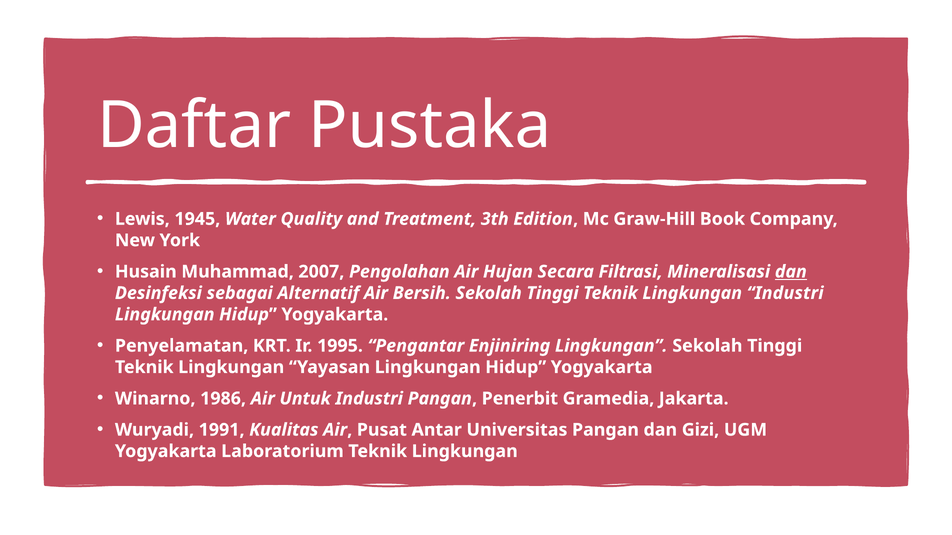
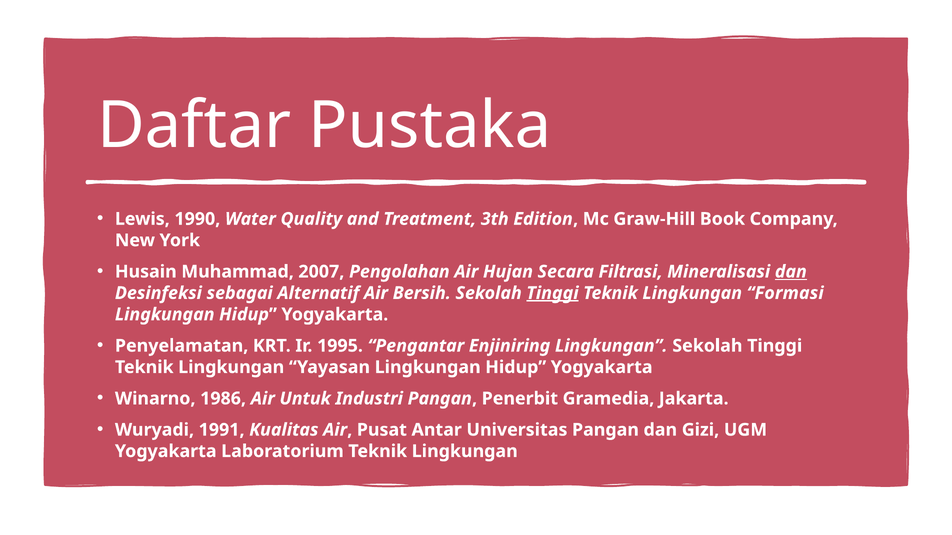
1945: 1945 -> 1990
Tinggi at (552, 293) underline: none -> present
Lingkungan Industri: Industri -> Formasi
